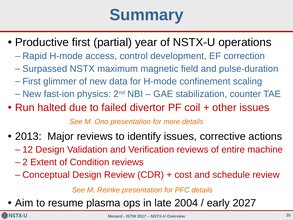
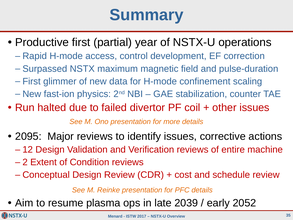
2013: 2013 -> 2095
2004: 2004 -> 2039
2027: 2027 -> 2052
